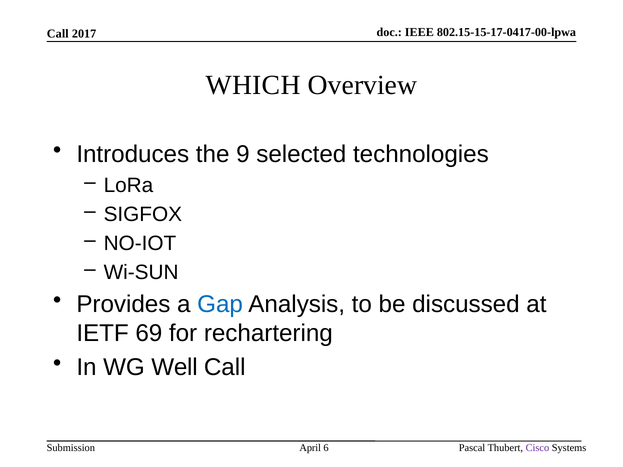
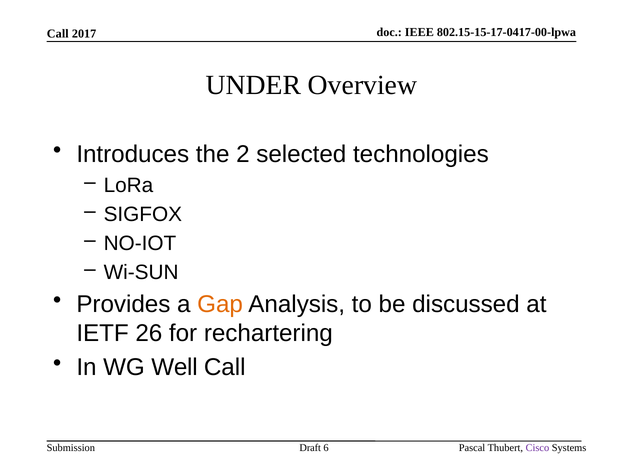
WHICH: WHICH -> UNDER
9: 9 -> 2
Gap colour: blue -> orange
69: 69 -> 26
April: April -> Draft
